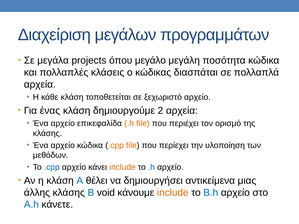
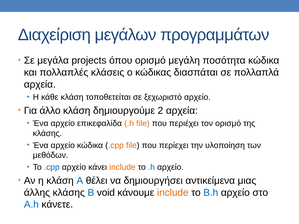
όπου μεγάλο: μεγάλο -> ορισμό
ένας: ένας -> άλλο
